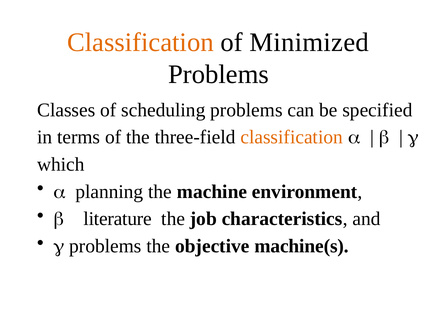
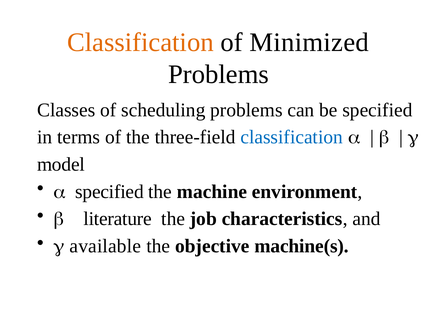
classification at (292, 137) colour: orange -> blue
which: which -> model
a planning: planning -> specified
g problems: problems -> available
